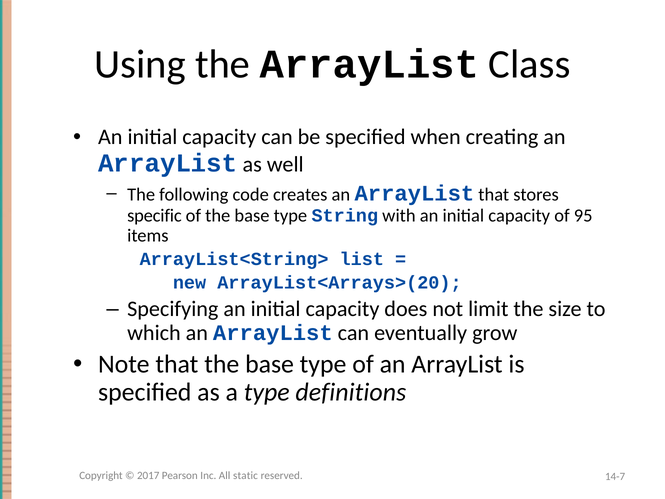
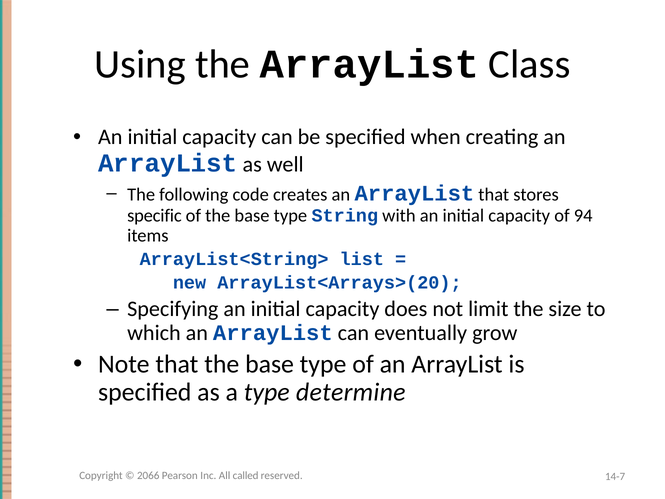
95: 95 -> 94
definitions: definitions -> determine
2017: 2017 -> 2066
static: static -> called
